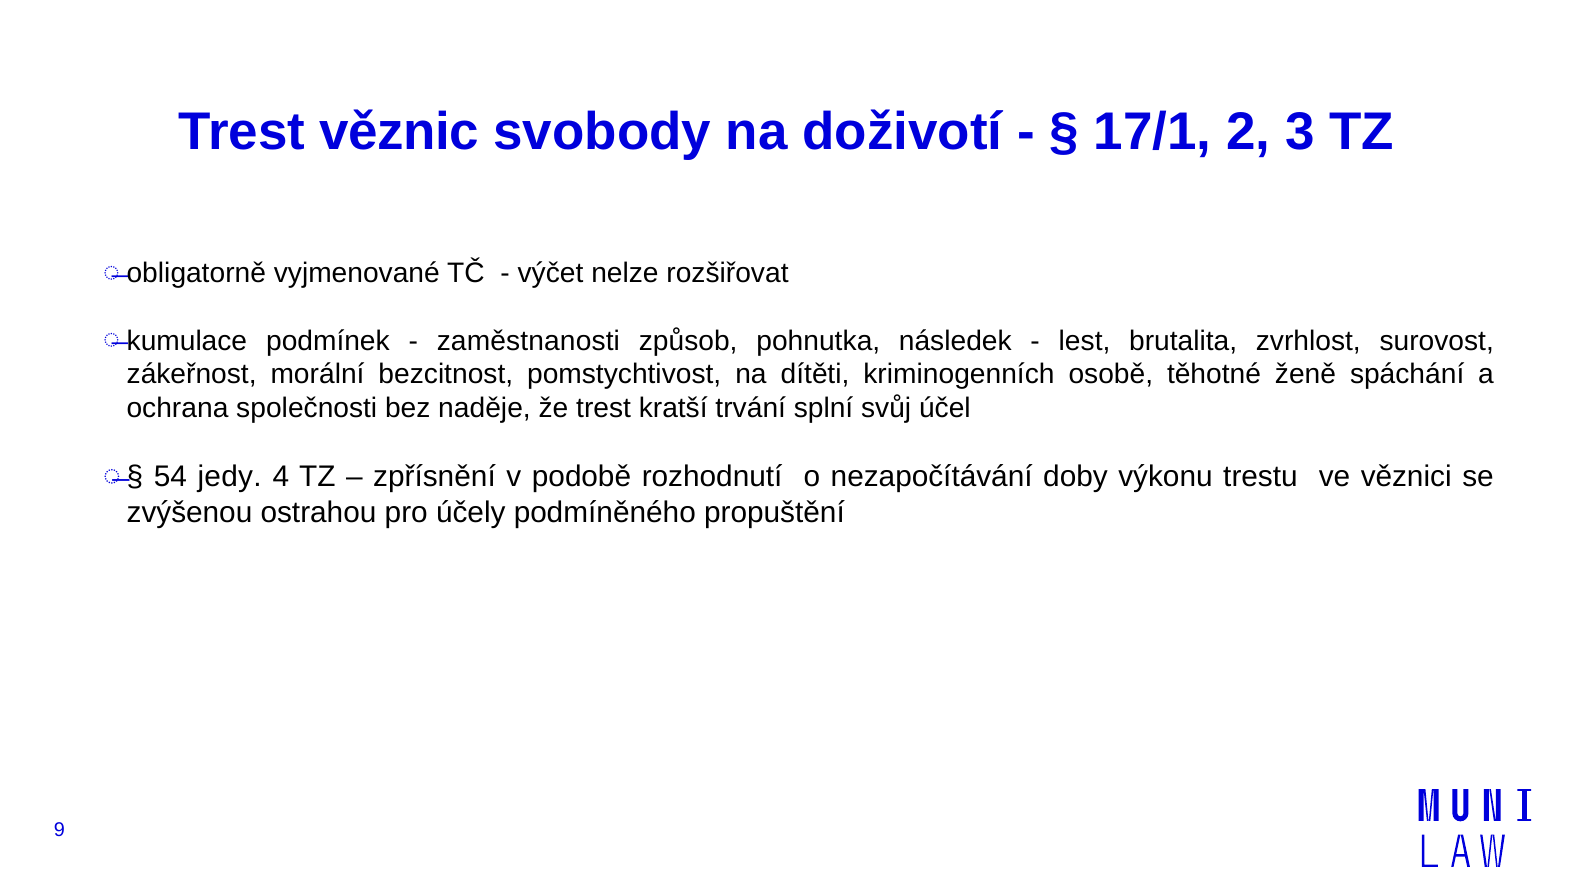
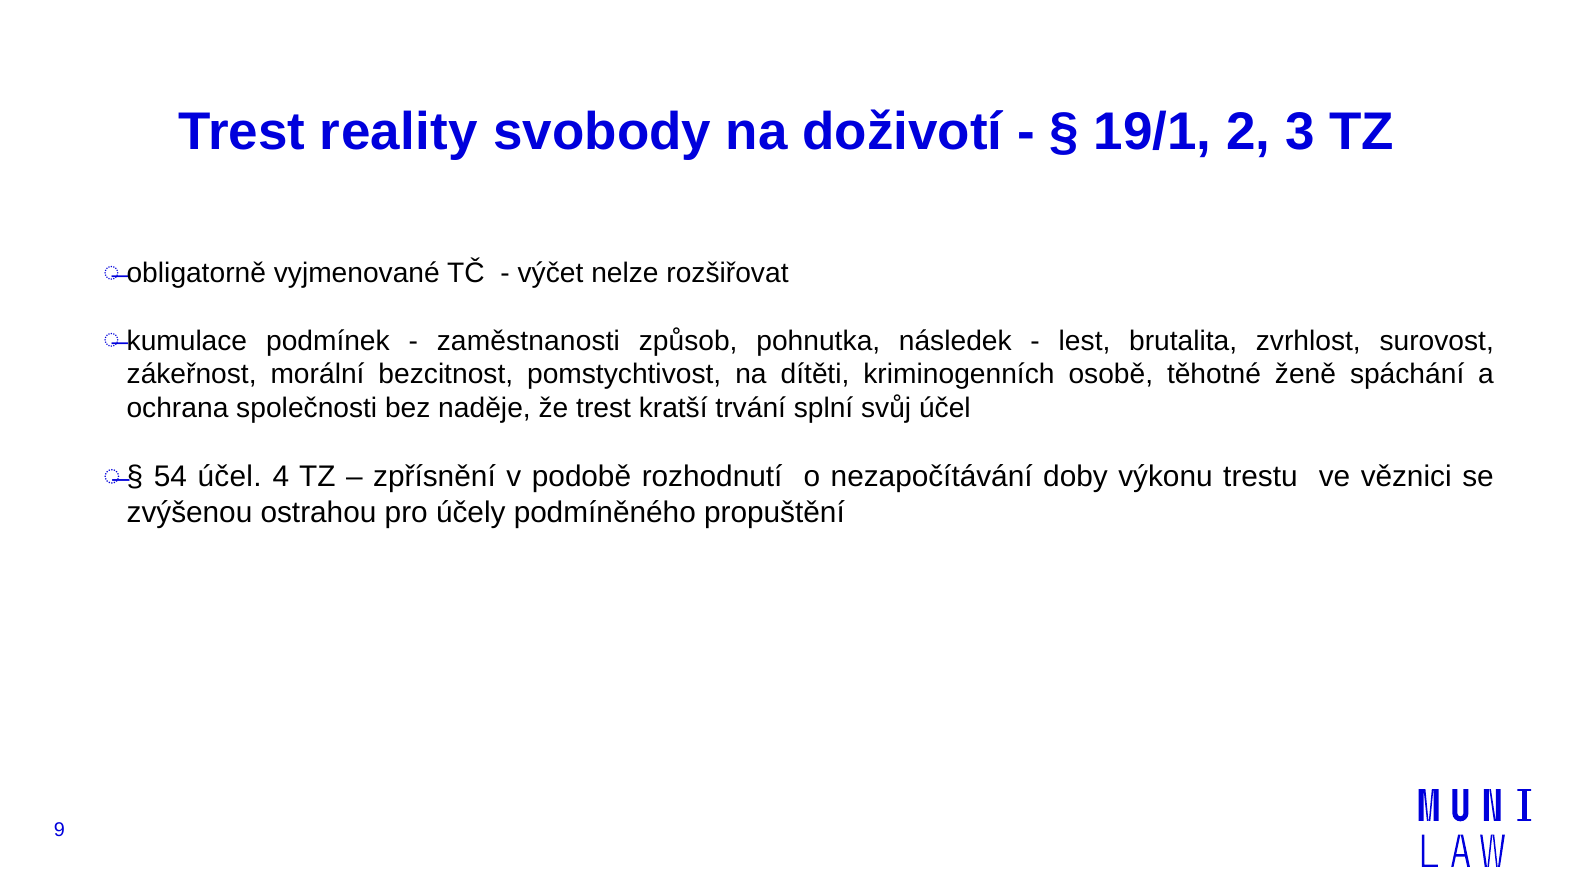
věznic: věznic -> reality
17/1: 17/1 -> 19/1
54 jedy: jedy -> účel
